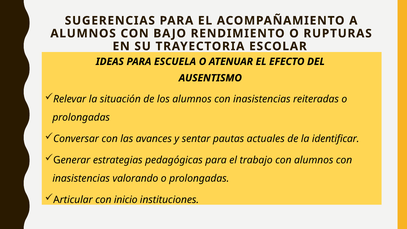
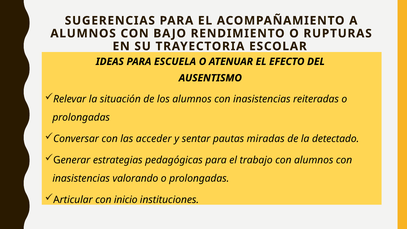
avances: avances -> acceder
actuales: actuales -> miradas
identificar: identificar -> detectado
